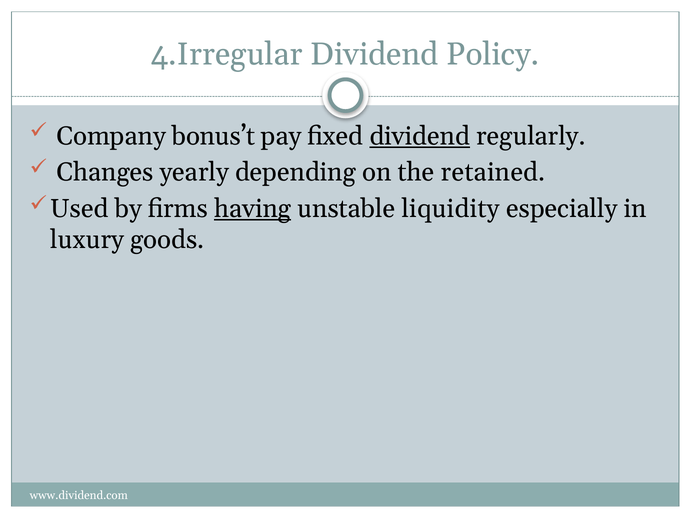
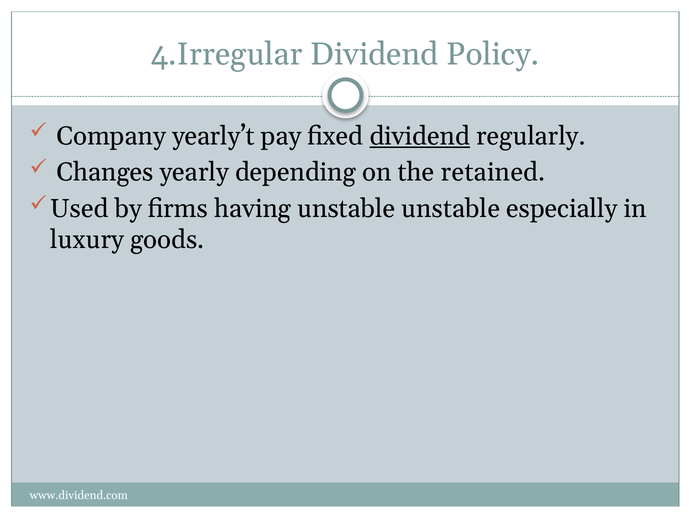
bonus’t: bonus’t -> yearly’t
having underline: present -> none
unstable liquidity: liquidity -> unstable
